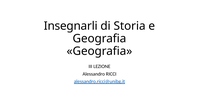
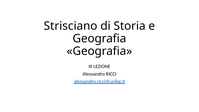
Insegnarli: Insegnarli -> Strisciano
